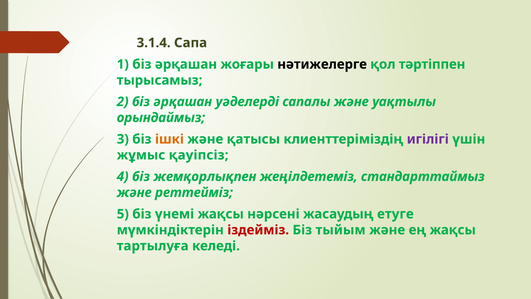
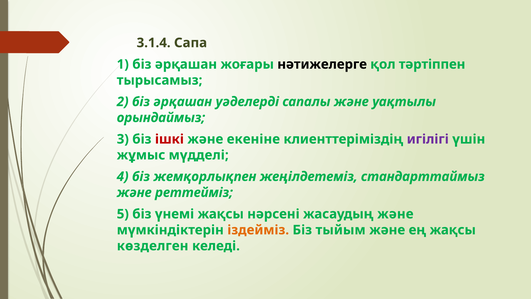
ішкі colour: orange -> red
қатысы: қатысы -> екеніне
қауіпсіз: қауіпсіз -> мүдделі
жасаудың етуге: етуге -> және
іздейміз colour: red -> orange
тартылуға: тартылуға -> көзделген
